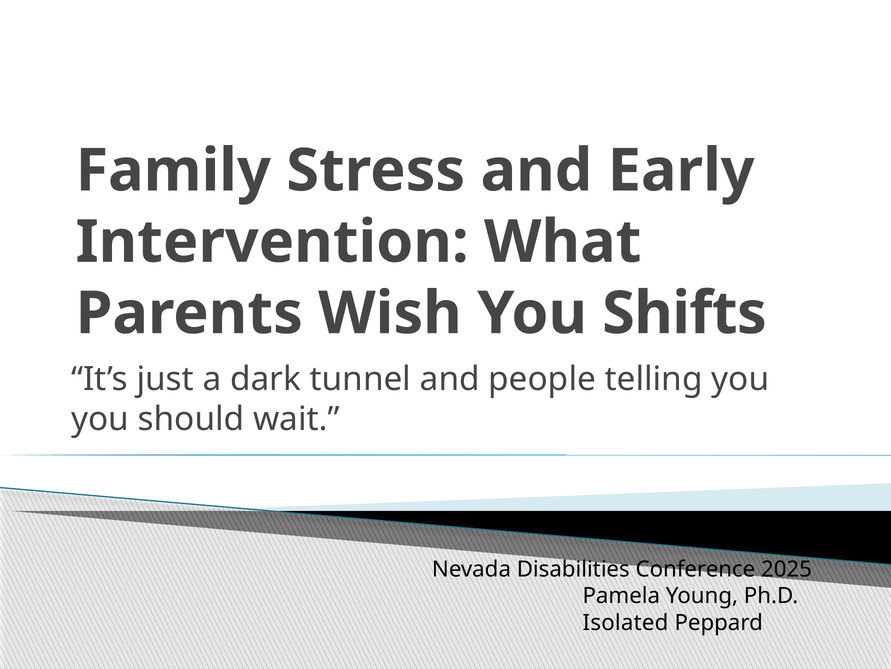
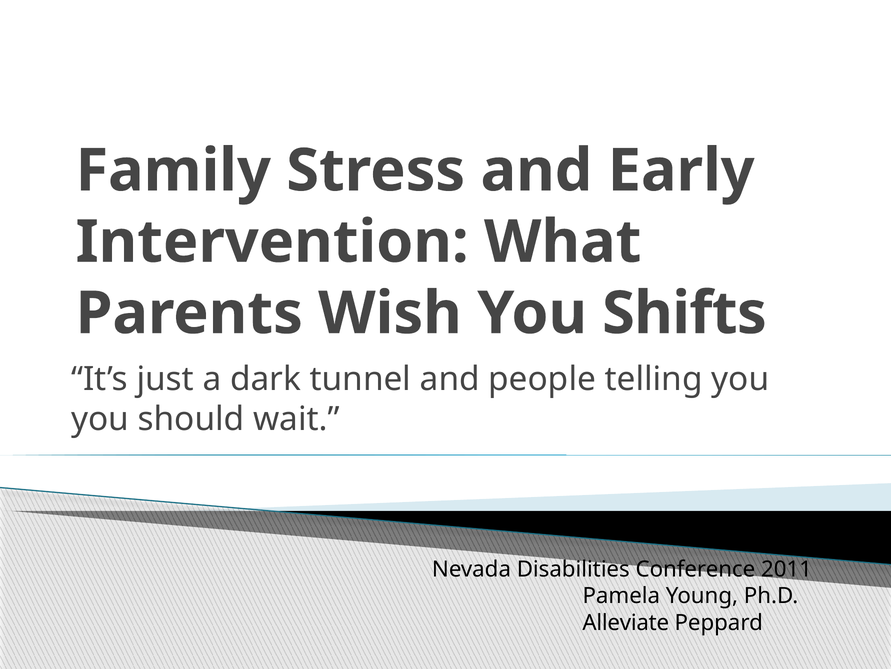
2025: 2025 -> 2011
Isolated: Isolated -> Alleviate
